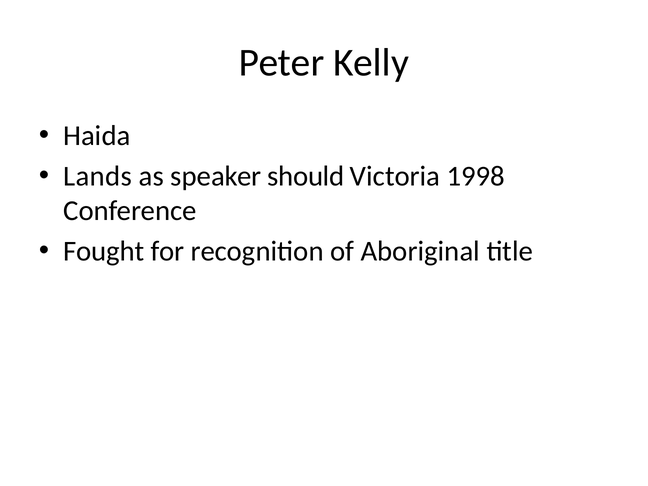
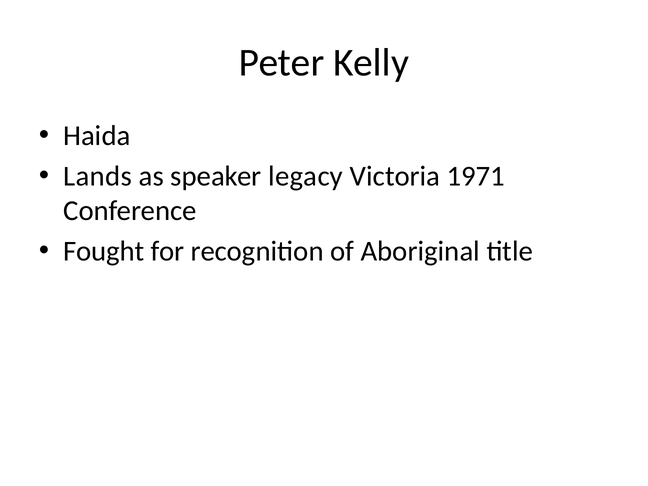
should: should -> legacy
1998: 1998 -> 1971
